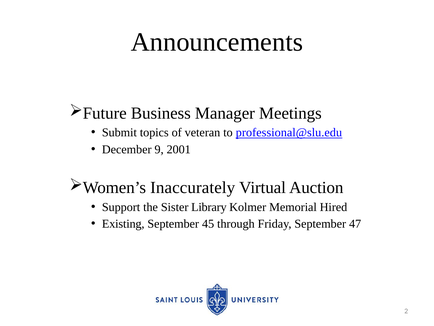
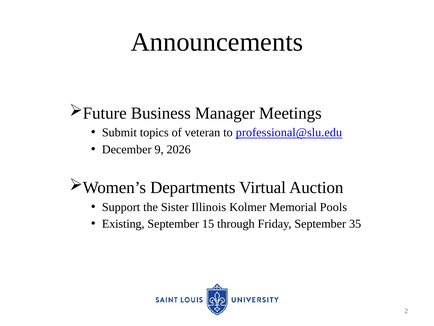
2001: 2001 -> 2026
Inaccurately: Inaccurately -> Departments
Library: Library -> Illinois
Hired: Hired -> Pools
45: 45 -> 15
47: 47 -> 35
